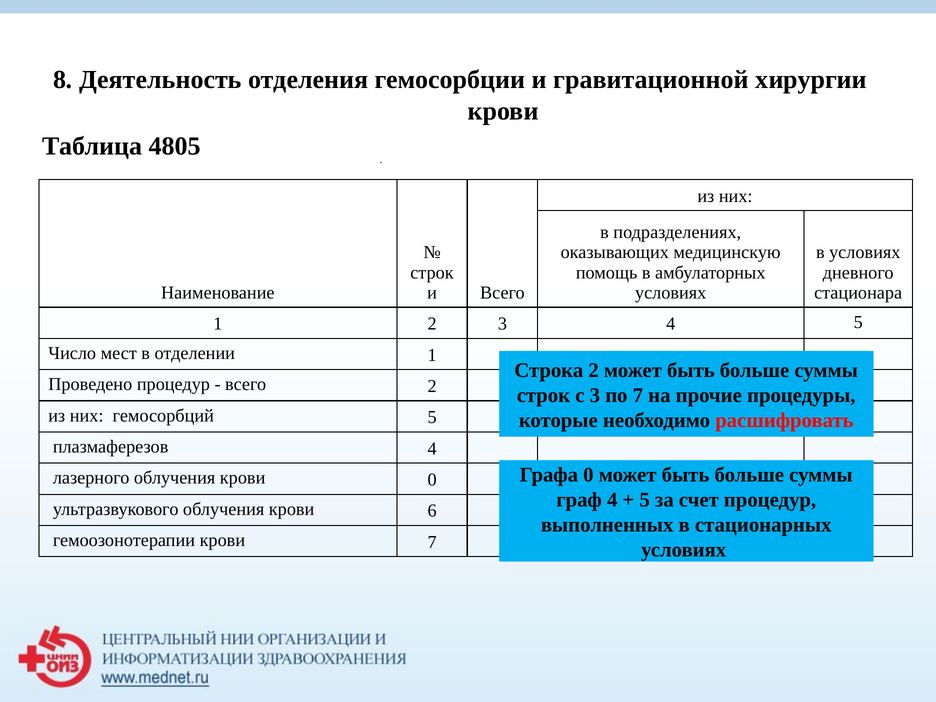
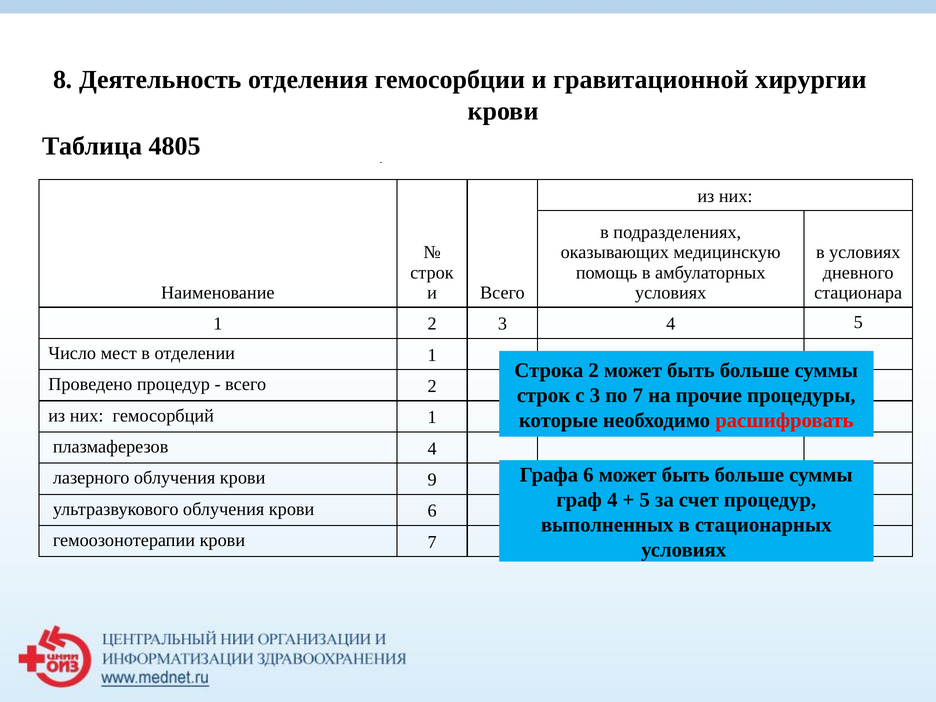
гемосорбций 5: 5 -> 1
Графа 0: 0 -> 6
крови 0: 0 -> 9
